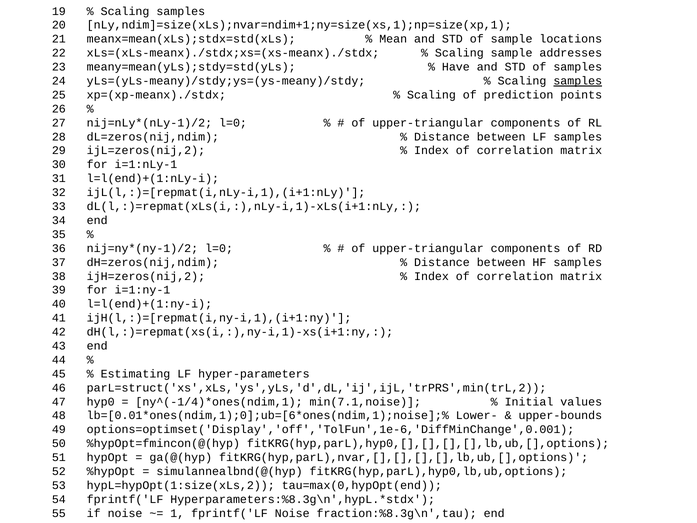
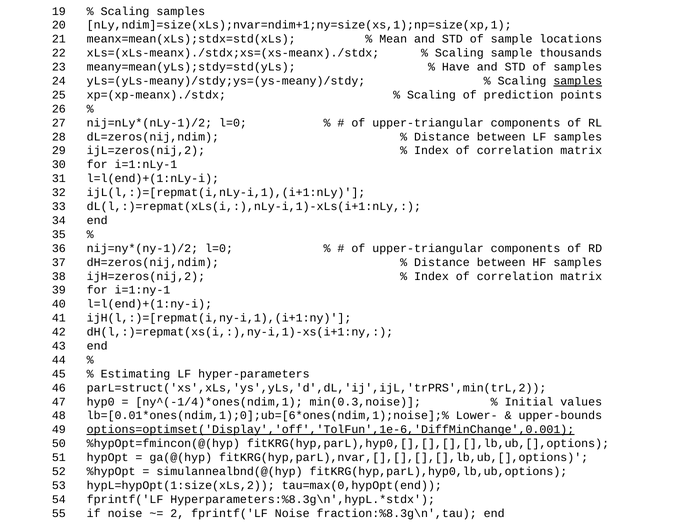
addresses: addresses -> thousands
min(7.1,noise: min(7.1,noise -> min(0.3,noise
options=optimset('Display','off','TolFun',1e-6,'DiffMinChange',0.001 underline: none -> present
1: 1 -> 2
